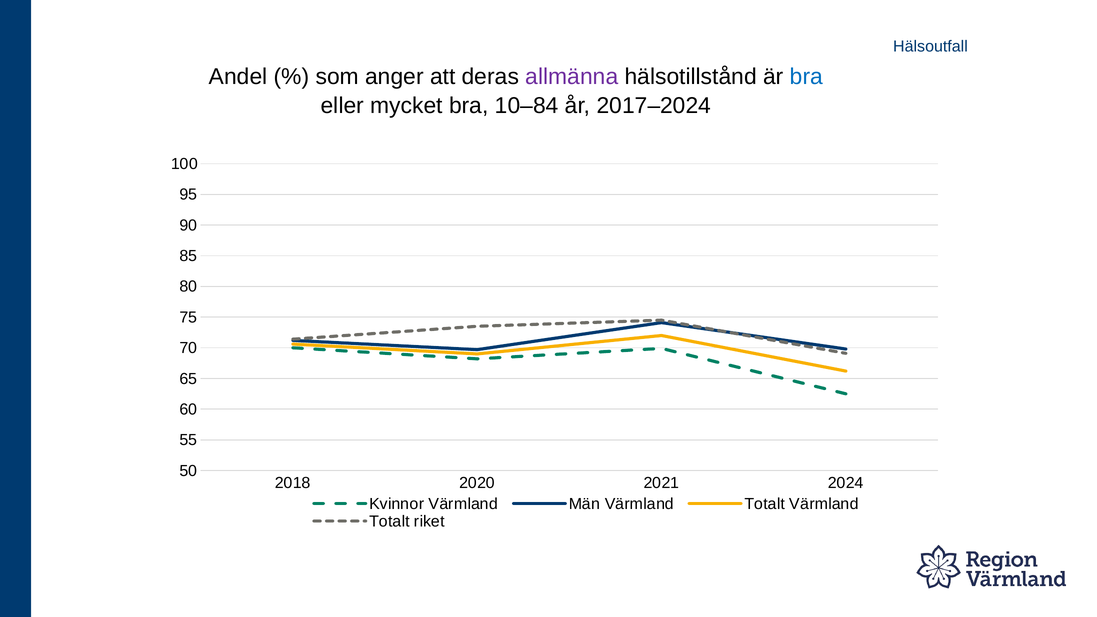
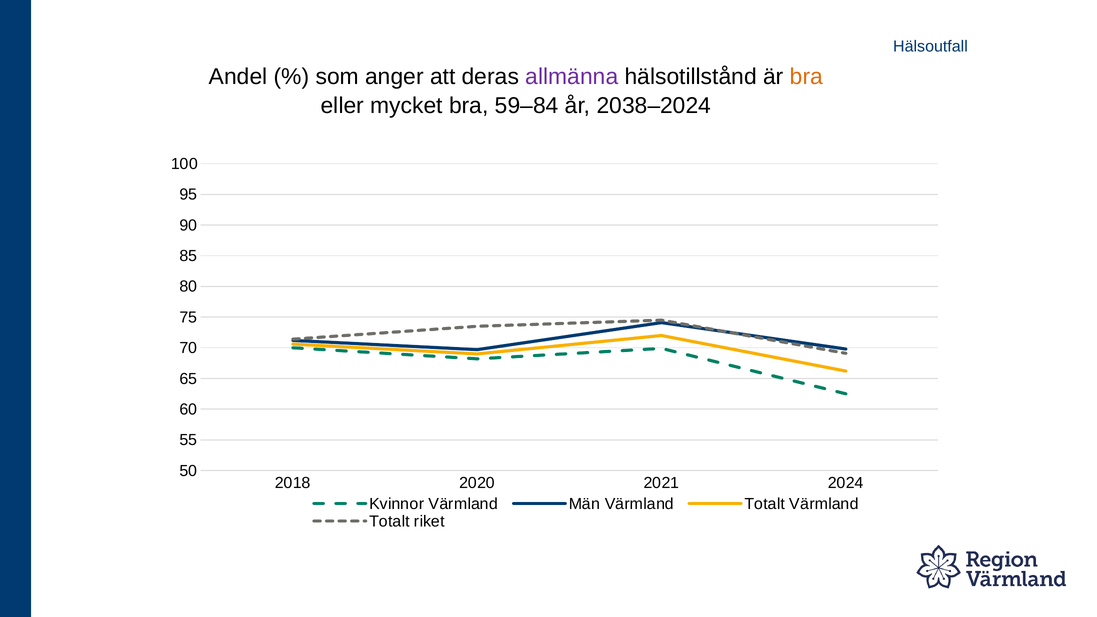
bra at (806, 77) colour: blue -> orange
10–84: 10–84 -> 59–84
2017–2024: 2017–2024 -> 2038–2024
